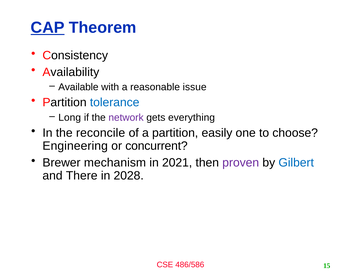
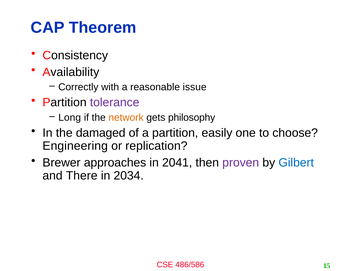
CAP underline: present -> none
Available: Available -> Correctly
tolerance colour: blue -> purple
network colour: purple -> orange
everything: everything -> philosophy
reconcile: reconcile -> damaged
concurrent: concurrent -> replication
mechanism: mechanism -> approaches
2021: 2021 -> 2041
2028: 2028 -> 2034
